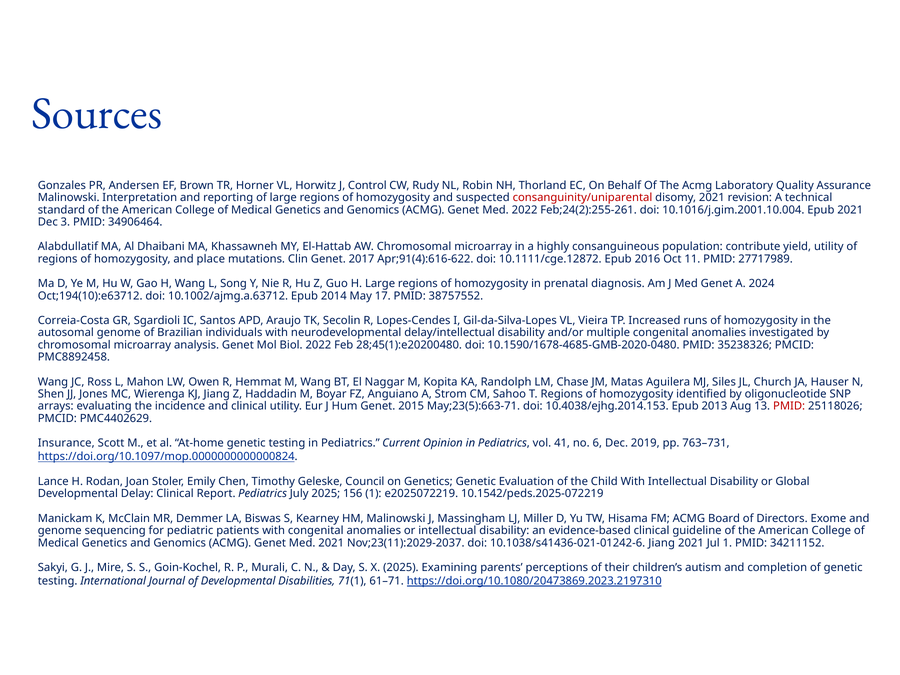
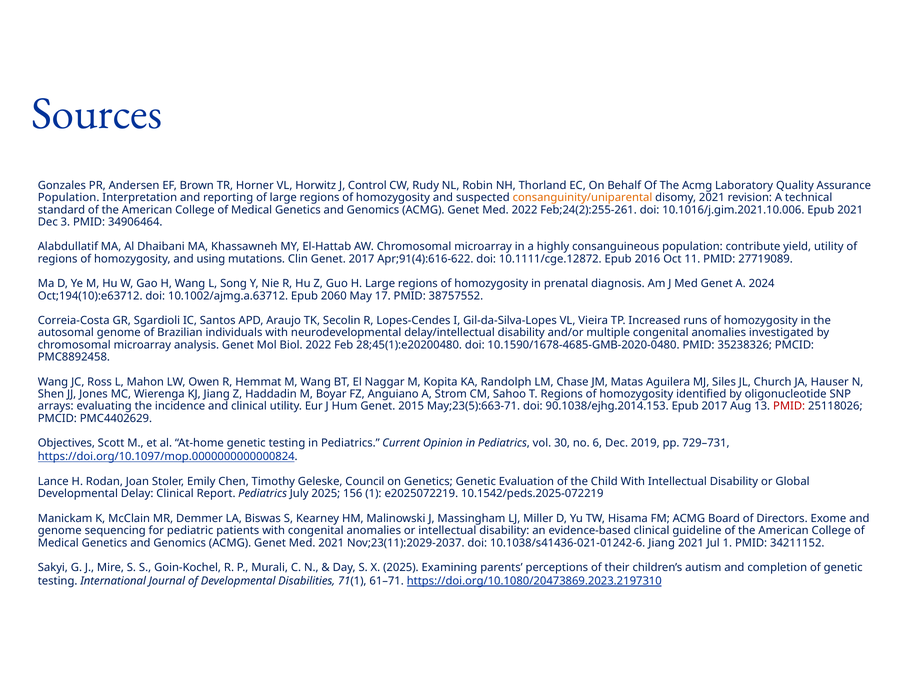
Malinowski at (69, 198): Malinowski -> Population
consanguinity/uniparental colour: red -> orange
10.1016/j.gim.2001.10.004: 10.1016/j.gim.2001.10.004 -> 10.1016/j.gim.2021.10.006
place: place -> using
27717989: 27717989 -> 27719089
2014: 2014 -> 2060
10.4038/ejhg.2014.153: 10.4038/ejhg.2014.153 -> 90.1038/ejhg.2014.153
Epub 2013: 2013 -> 2017
Insurance: Insurance -> Objectives
41: 41 -> 30
763–731: 763–731 -> 729–731
